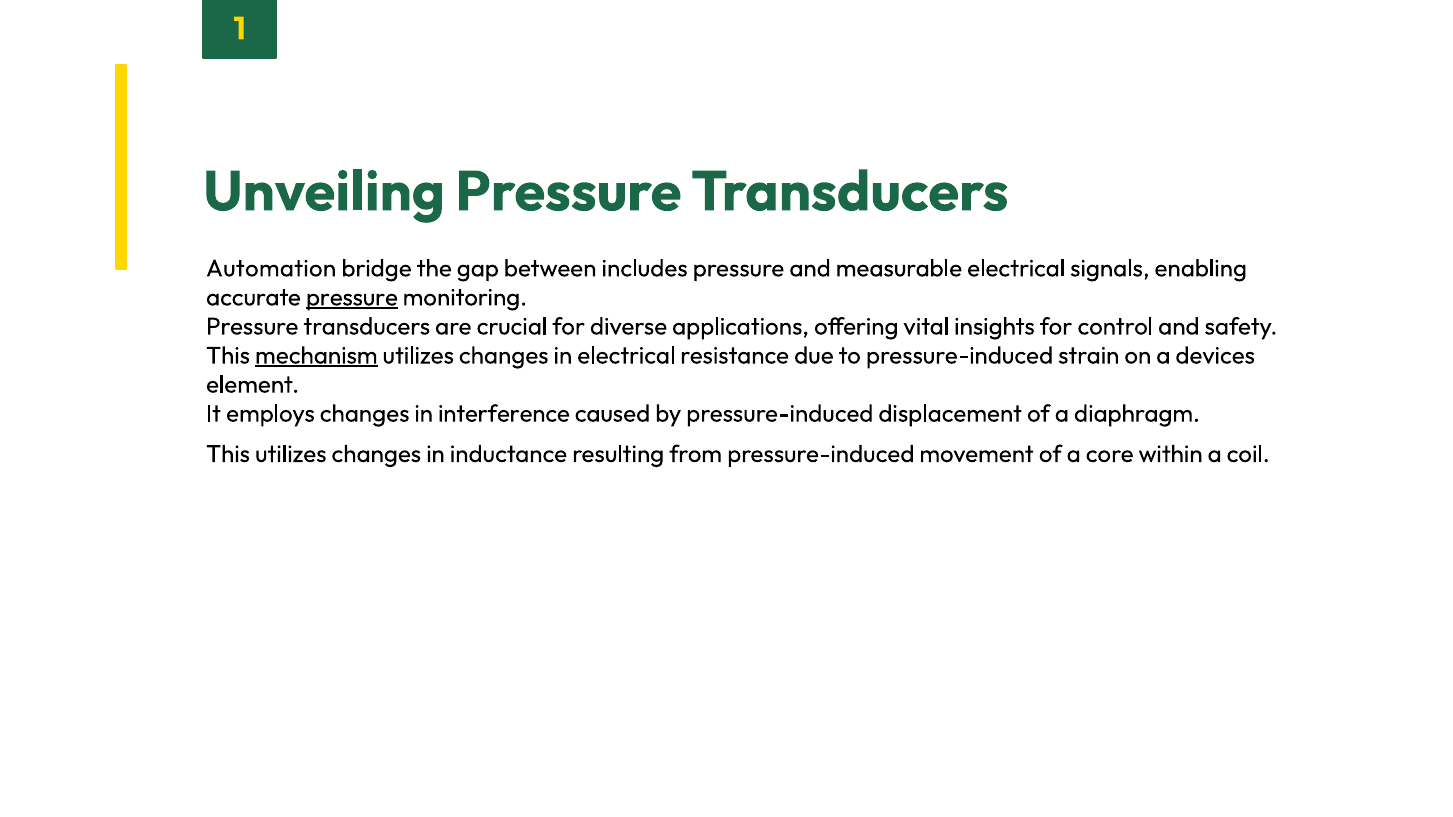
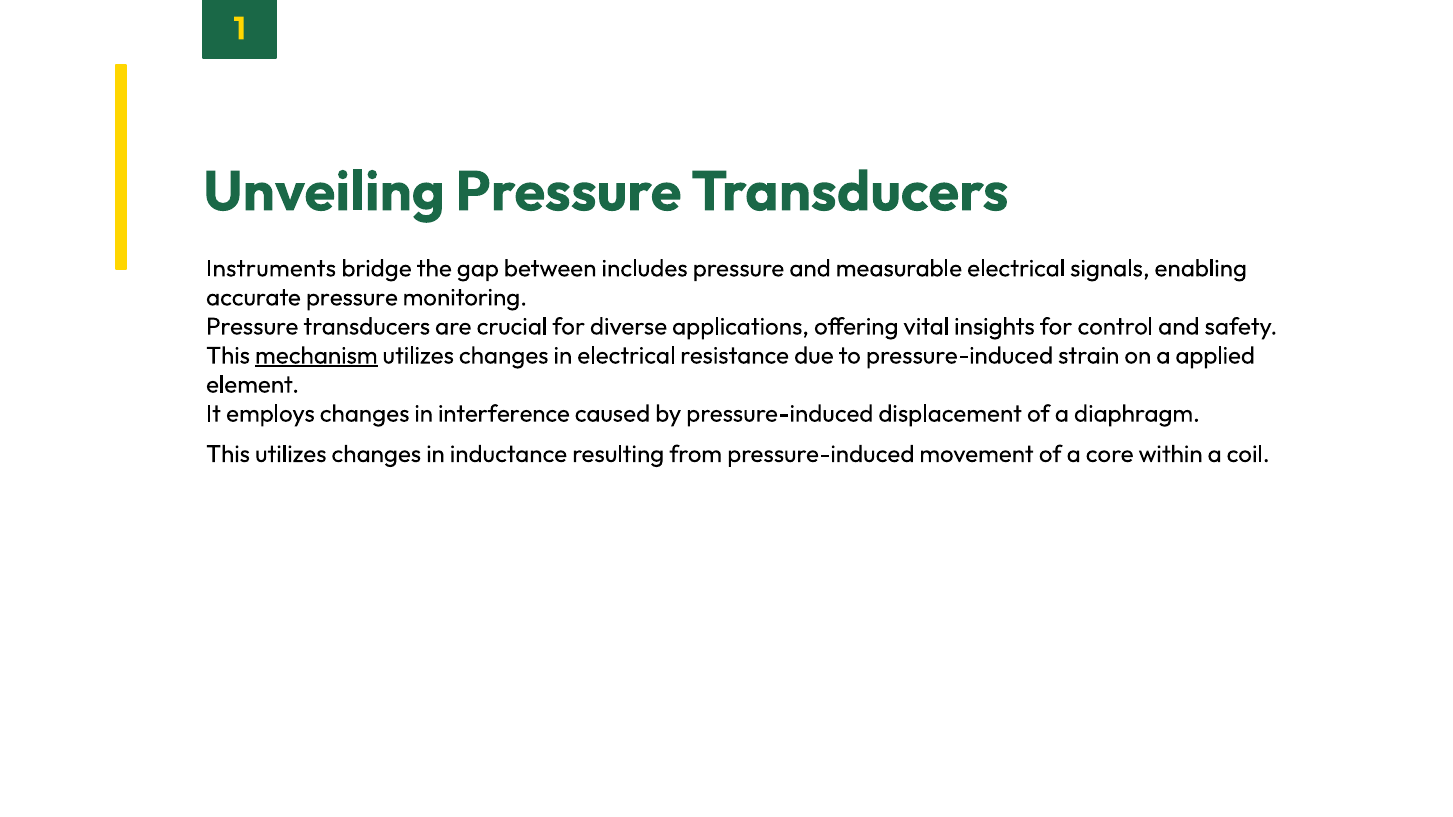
Automation: Automation -> Instruments
pressure at (352, 298) underline: present -> none
devices: devices -> applied
